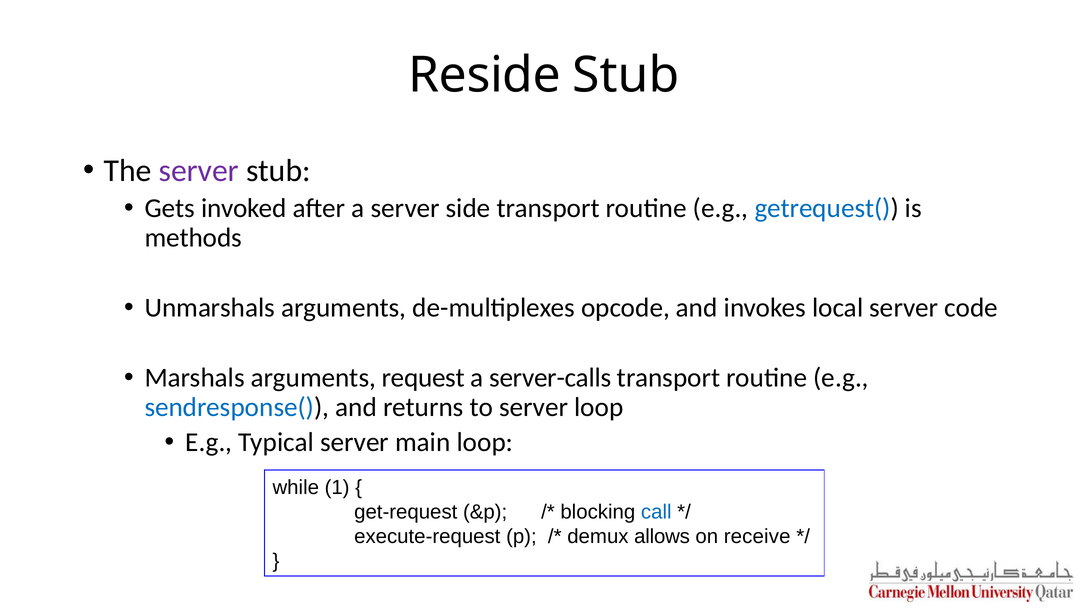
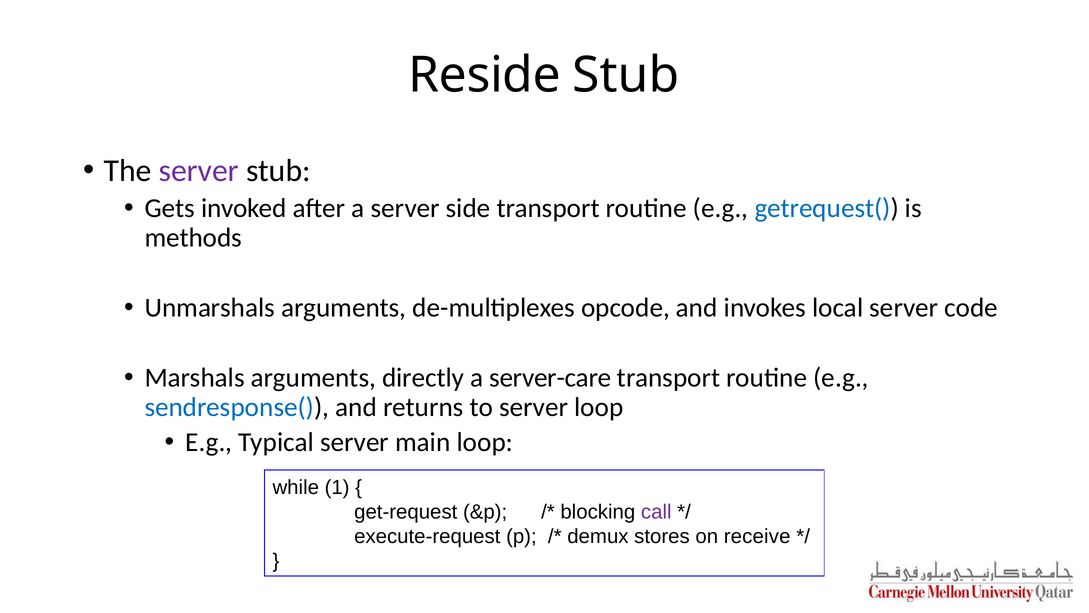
request: request -> directly
server-calls: server-calls -> server-care
call colour: blue -> purple
allows: allows -> stores
